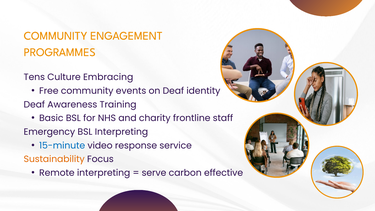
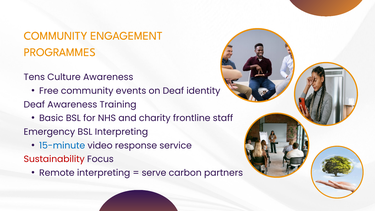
Culture Embracing: Embracing -> Awareness
Sustainability colour: orange -> red
effective: effective -> partners
